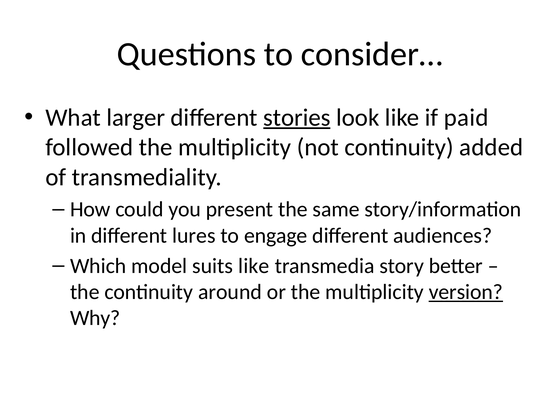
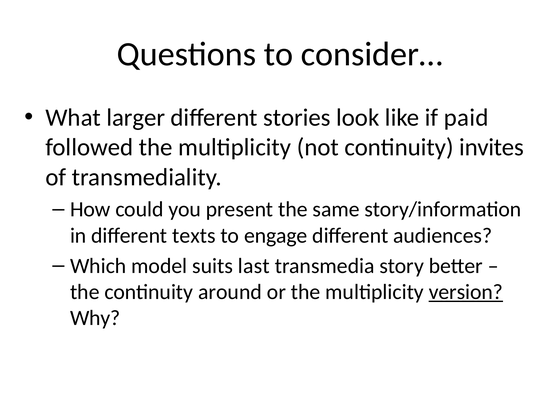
stories underline: present -> none
added: added -> invites
lures: lures -> texts
suits like: like -> last
